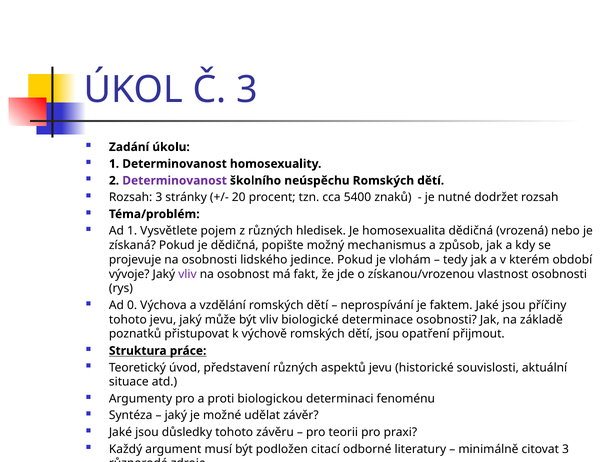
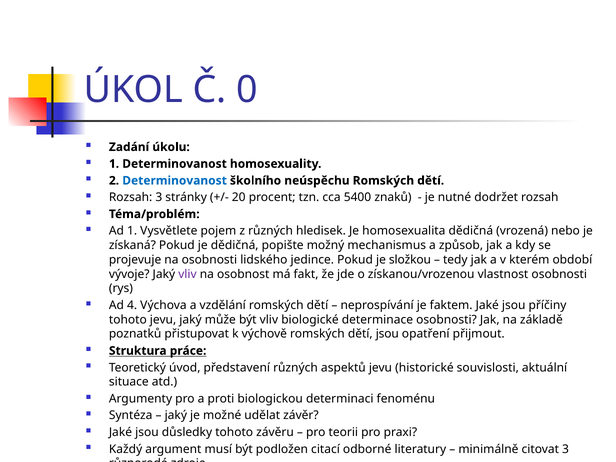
Č 3: 3 -> 0
Determinovanost at (175, 181) colour: purple -> blue
vlohám: vlohám -> složkou
0: 0 -> 4
